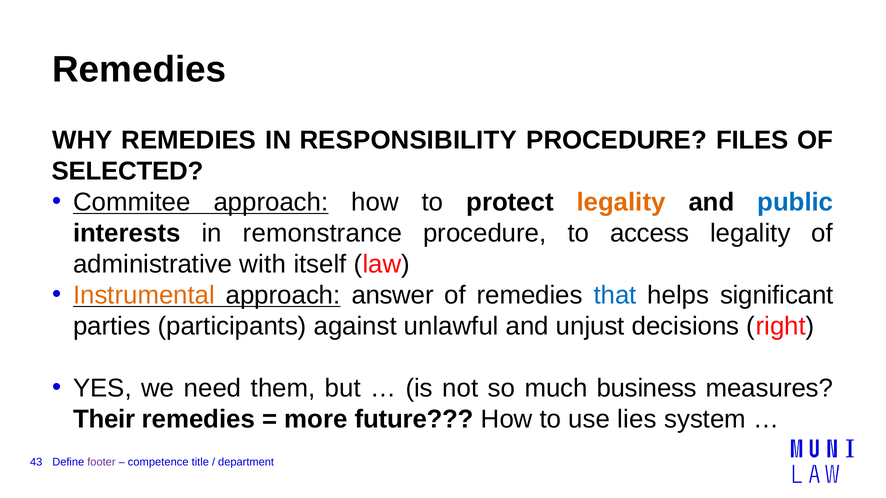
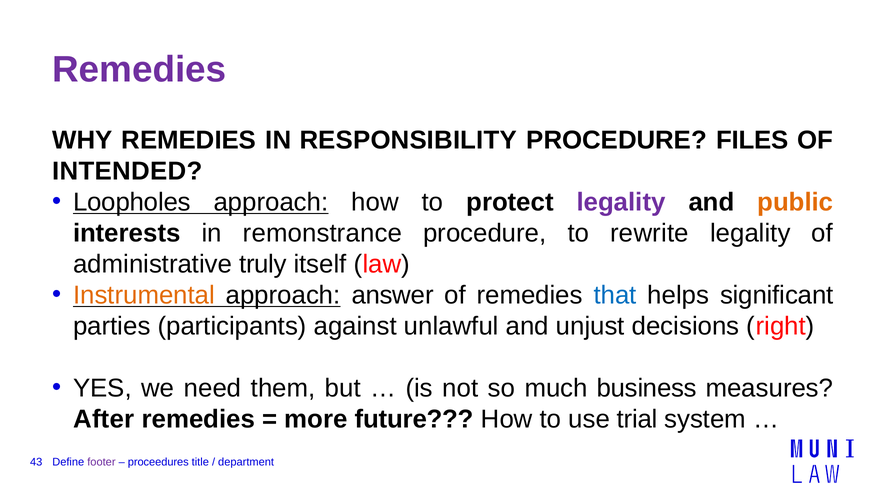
Remedies at (139, 70) colour: black -> purple
SELECTED: SELECTED -> INTENDED
Commitee: Commitee -> Loopholes
legality at (621, 202) colour: orange -> purple
public colour: blue -> orange
access: access -> rewrite
with: with -> truly
Their: Their -> After
lies: lies -> trial
competence: competence -> proceedures
